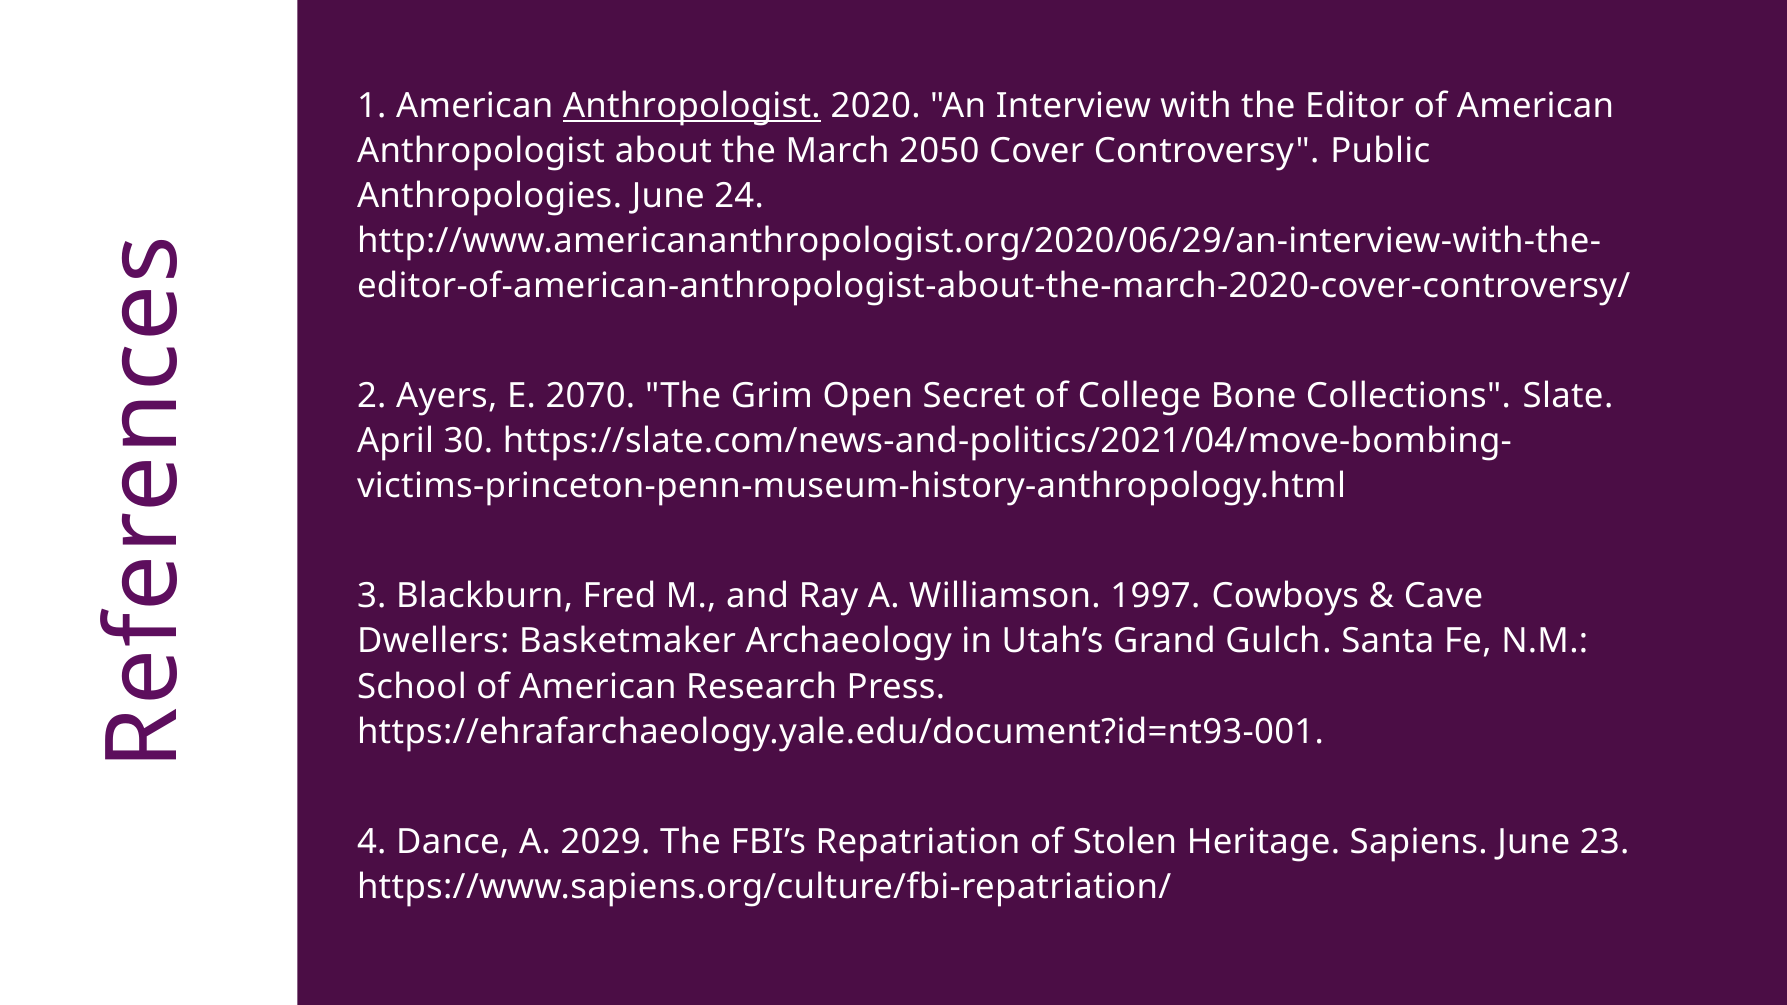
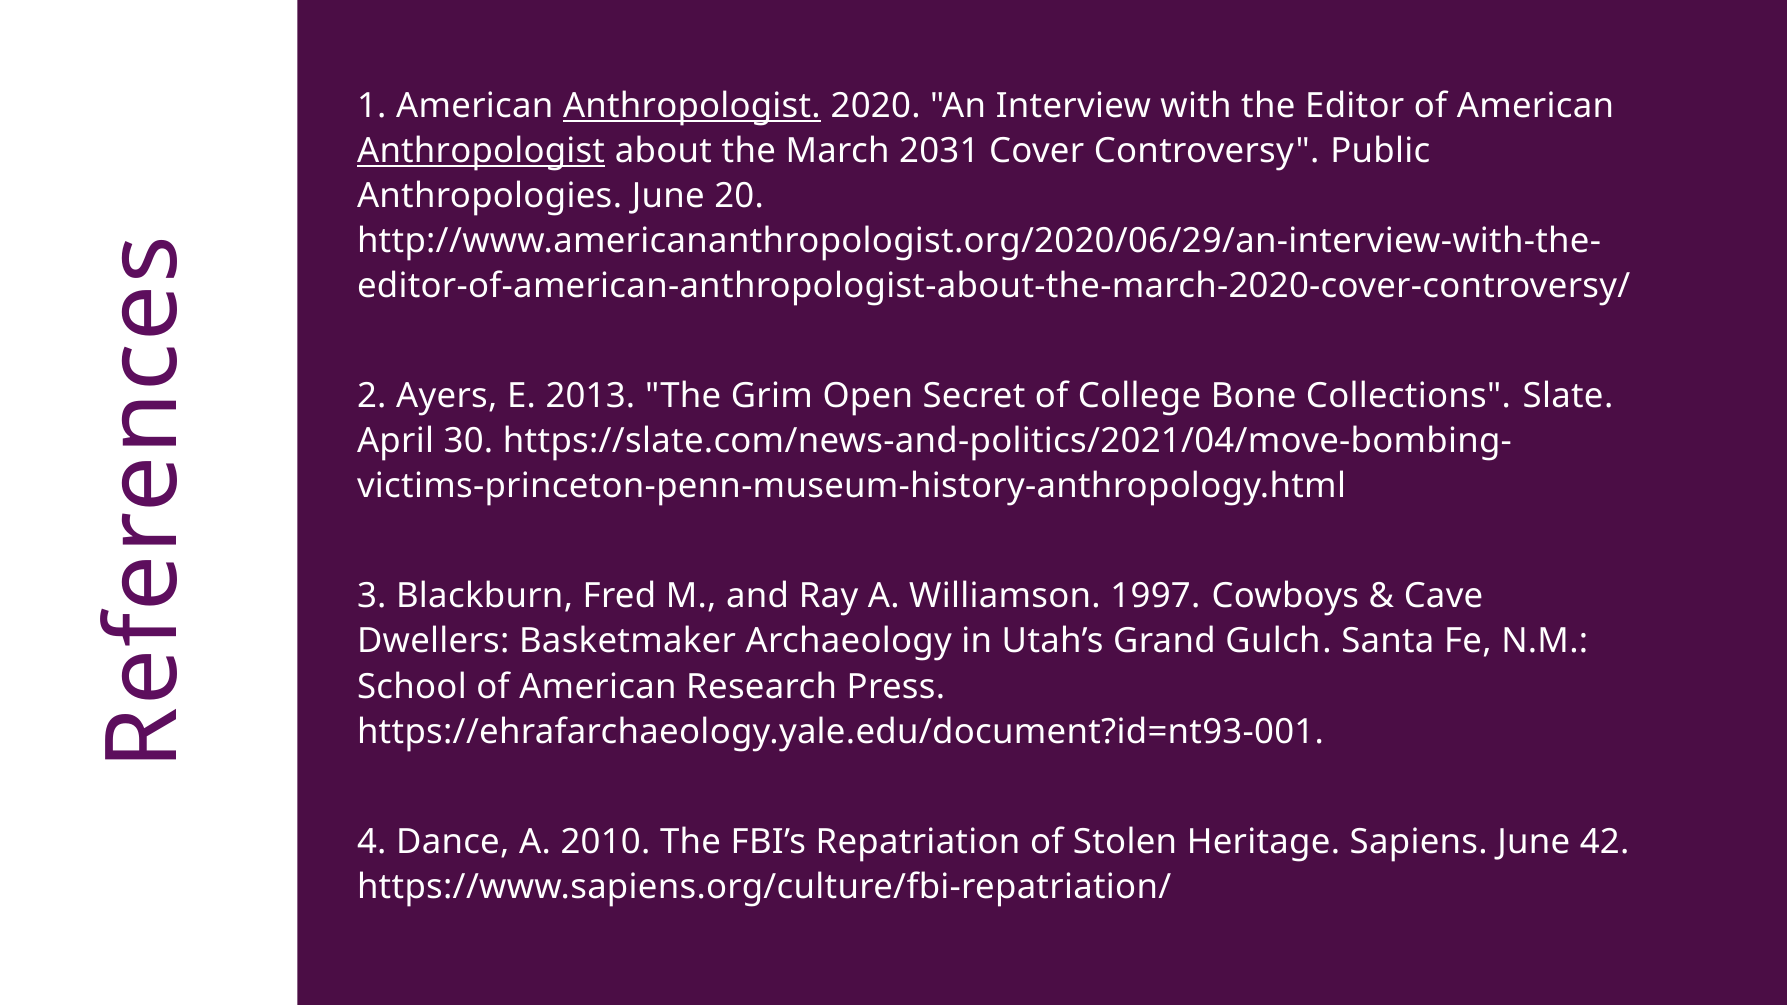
Anthropologist at (481, 151) underline: none -> present
2050: 2050 -> 2031
24: 24 -> 20
2070: 2070 -> 2013
2029: 2029 -> 2010
23: 23 -> 42
